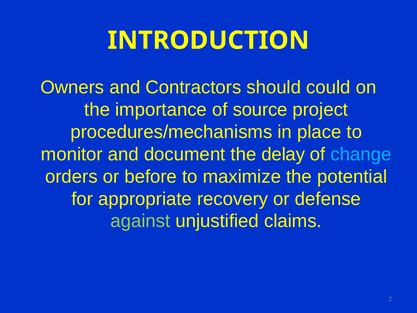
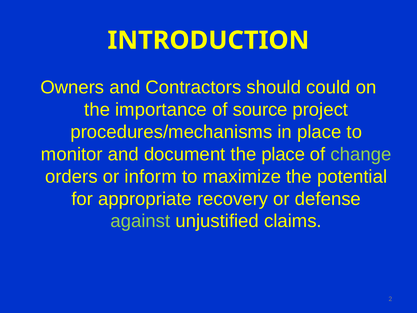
the delay: delay -> place
change colour: light blue -> light green
before: before -> inform
